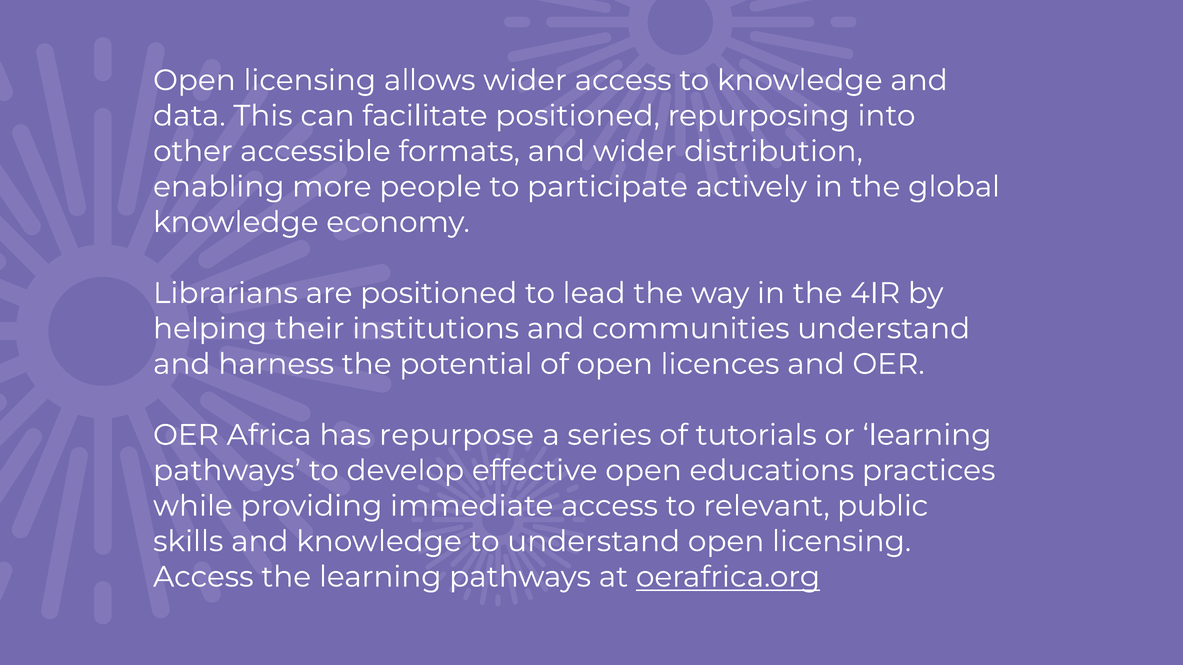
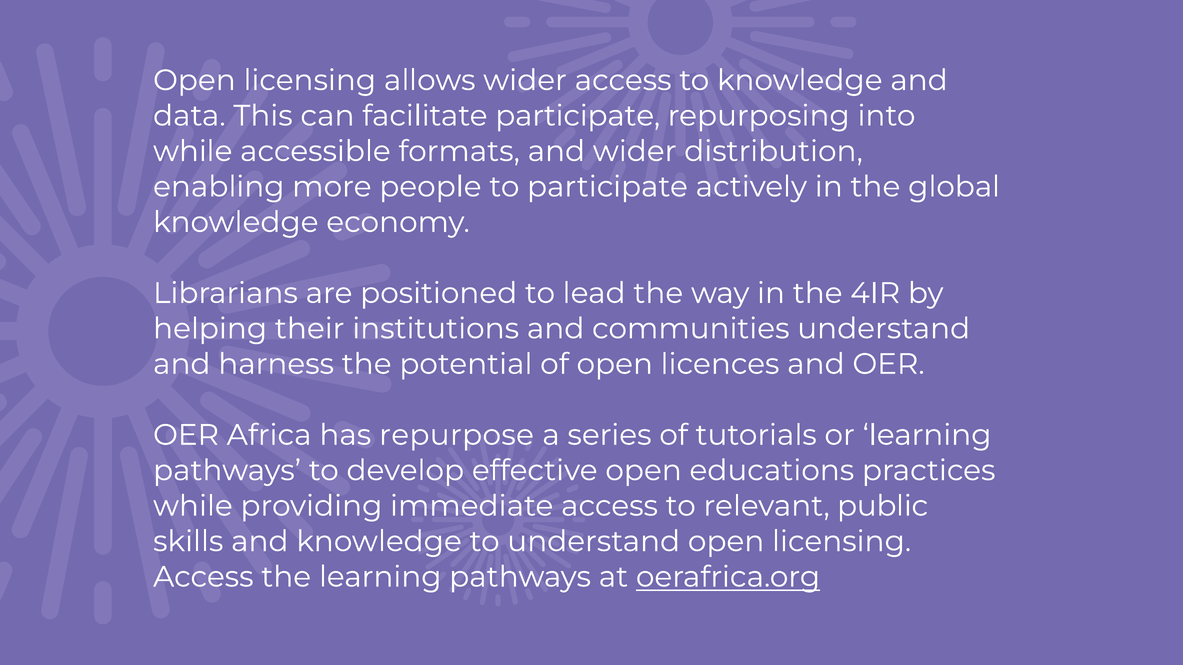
facilitate positioned: positioned -> participate
other at (193, 151): other -> while
